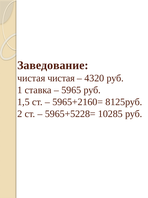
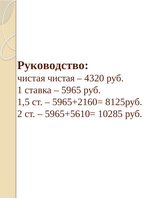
Заведование: Заведование -> Руководство
5965+5228=: 5965+5228= -> 5965+5610=
